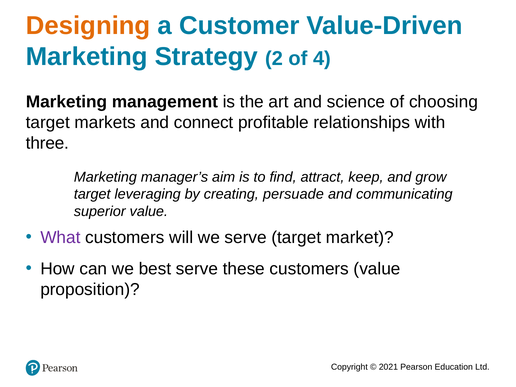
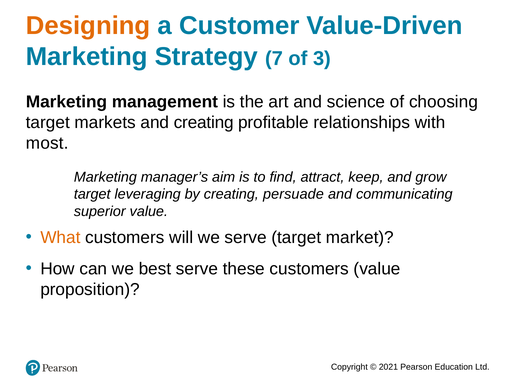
2: 2 -> 7
4: 4 -> 3
and connect: connect -> creating
three: three -> most
What colour: purple -> orange
